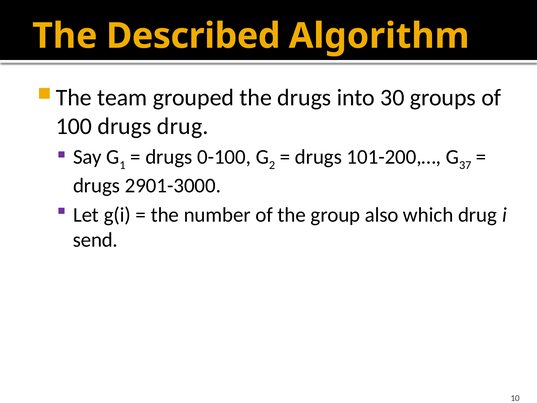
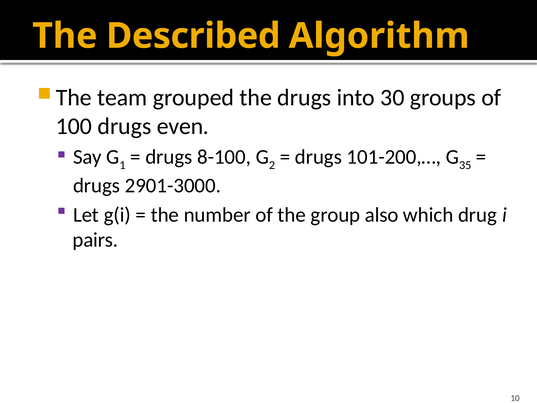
drugs drug: drug -> even
0-100: 0-100 -> 8-100
37: 37 -> 35
send: send -> pairs
